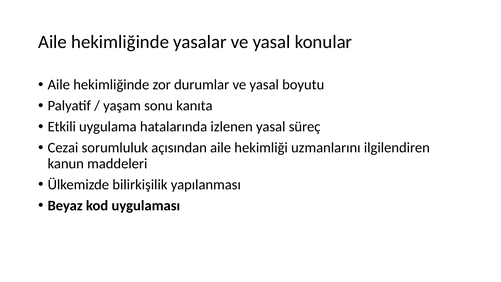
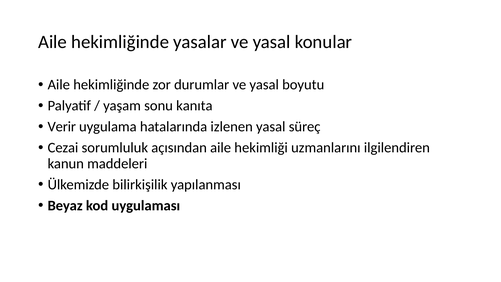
Etkili: Etkili -> Verir
